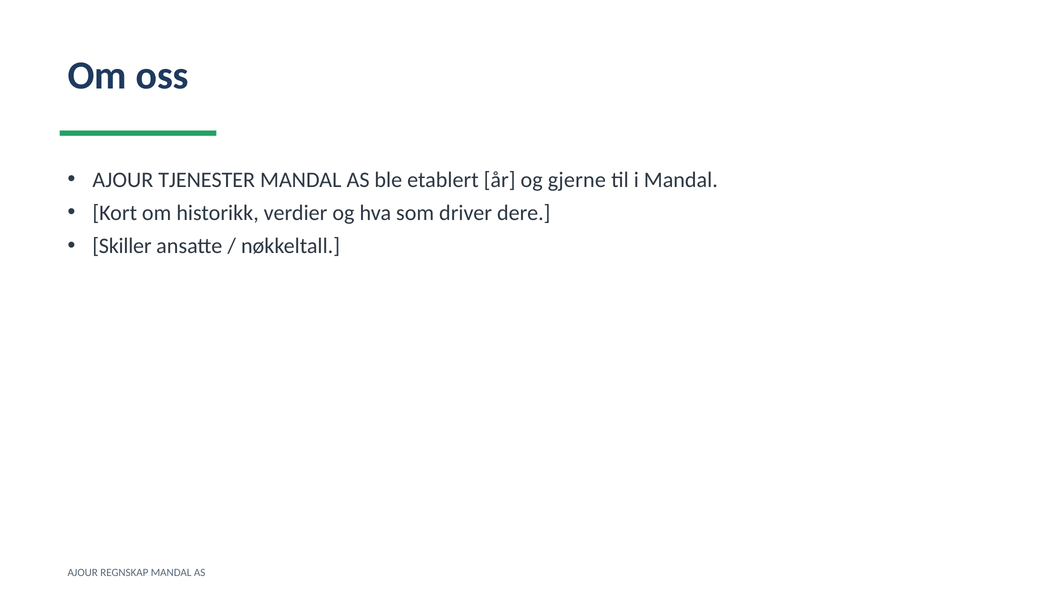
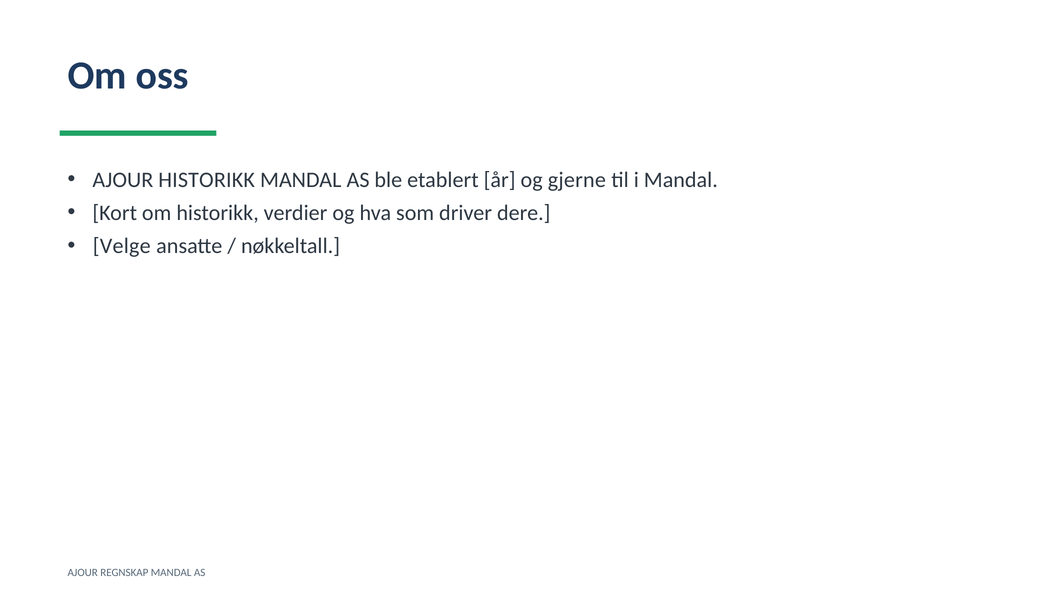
AJOUR TJENESTER: TJENESTER -> HISTORIKK
Skiller: Skiller -> Velge
